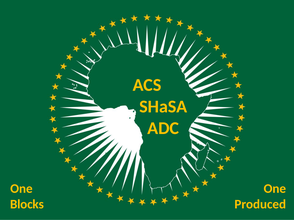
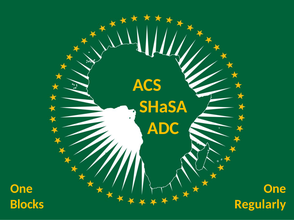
Produced: Produced -> Regularly
